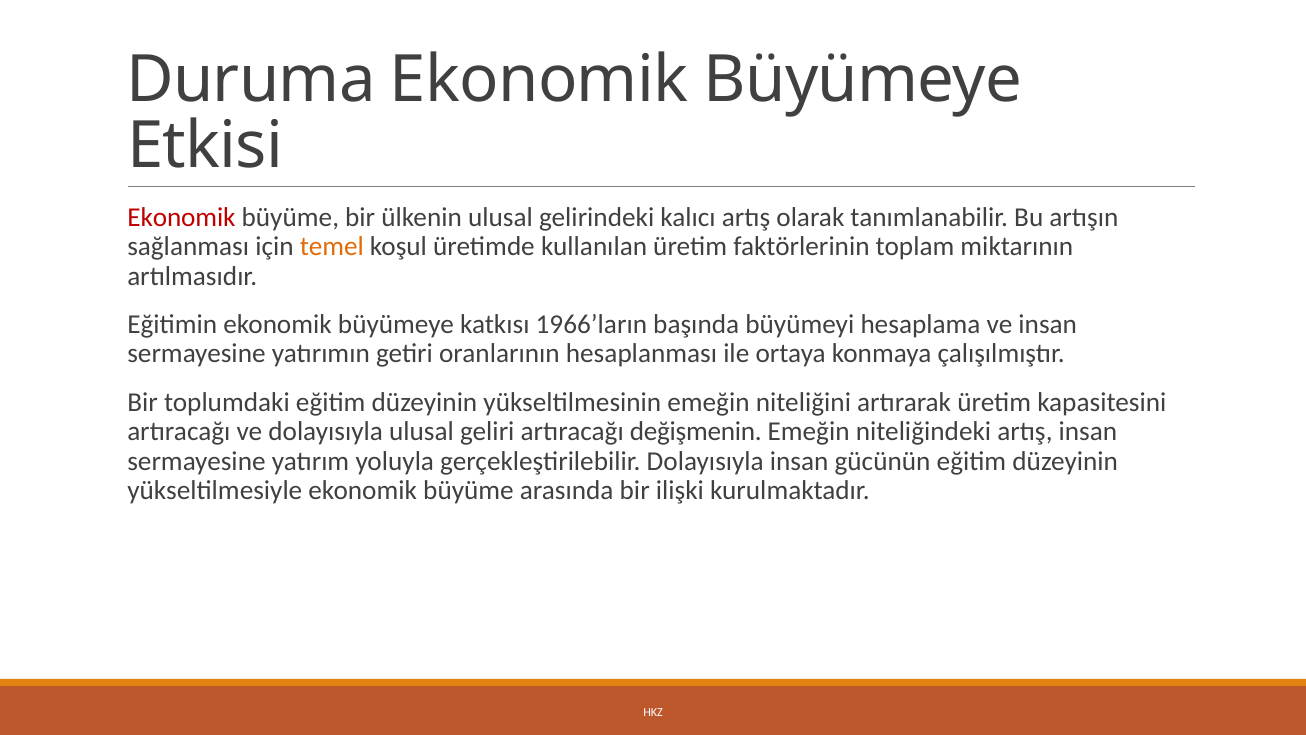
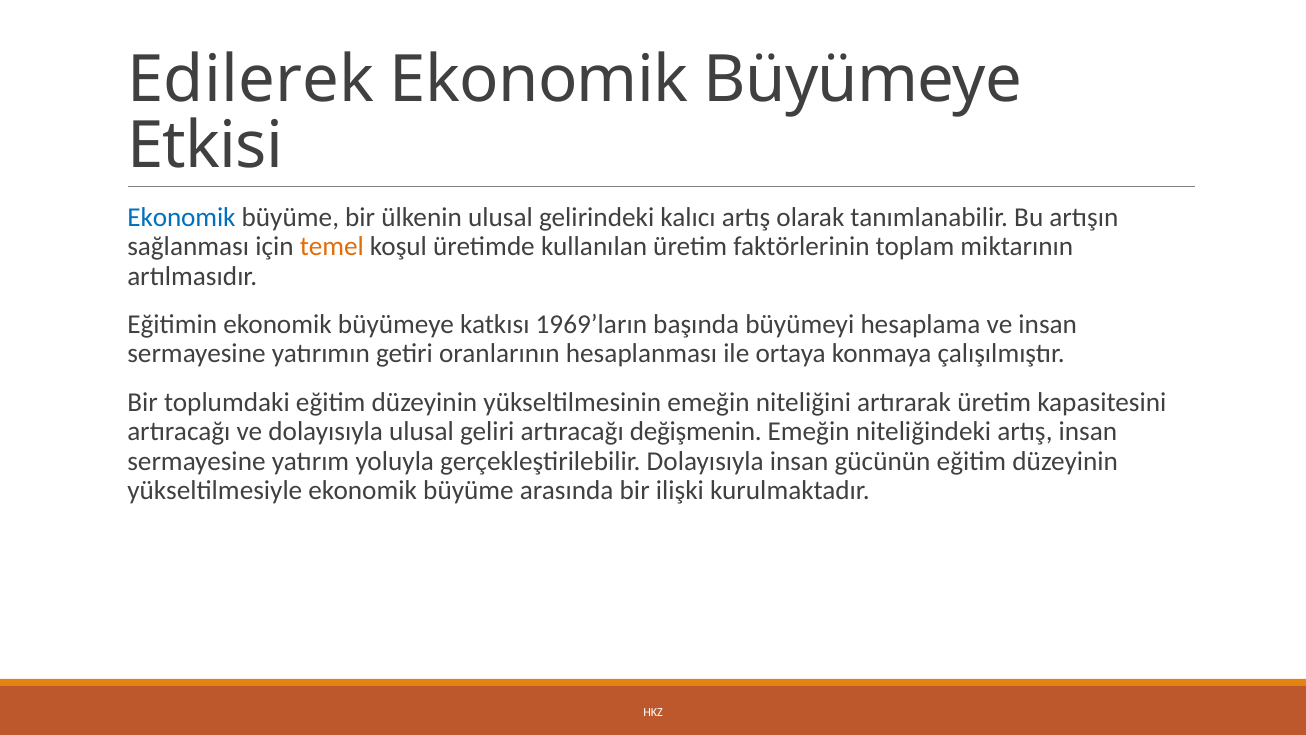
Duruma: Duruma -> Edilerek
Ekonomik at (181, 217) colour: red -> blue
1966’ların: 1966’ların -> 1969’ların
